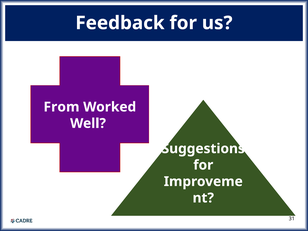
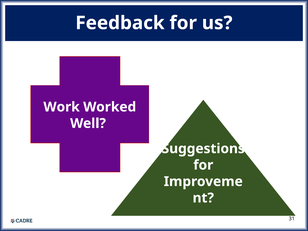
From: From -> Work
